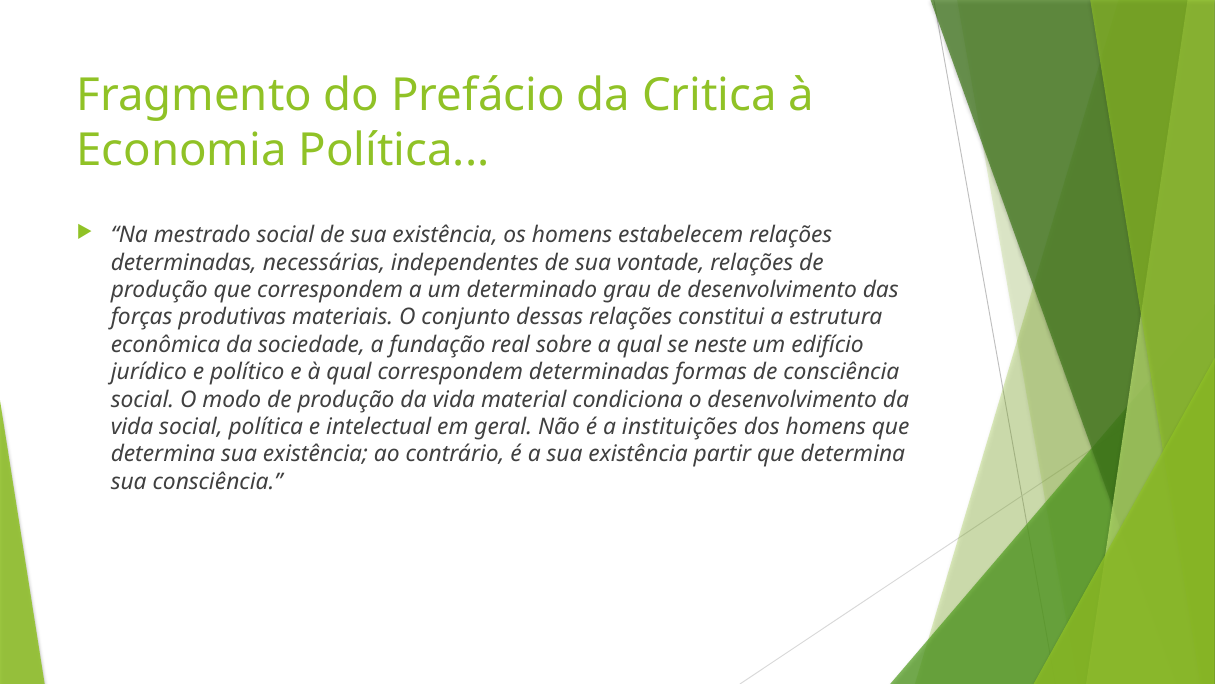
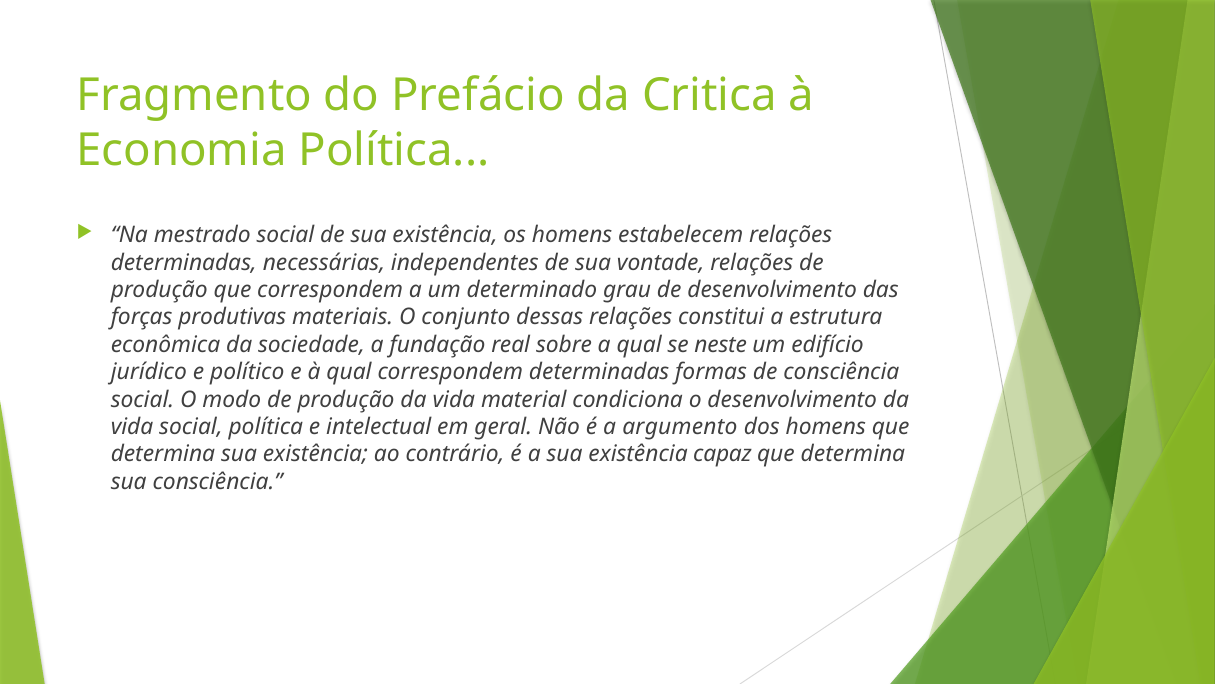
instituições: instituições -> argumento
partir: partir -> capaz
